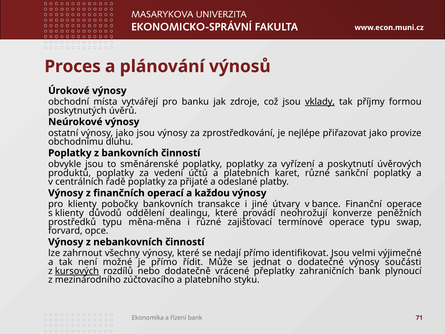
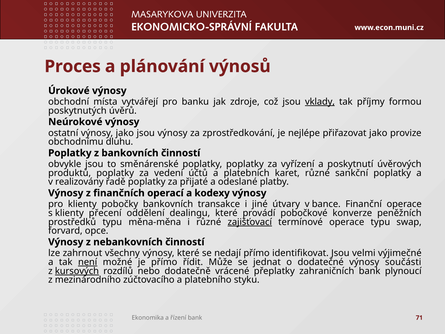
centrálních: centrálních -> realizovány
každou: každou -> kodexy
důvodů: důvodů -> přecení
neohrožují: neohrožují -> pobočkové
zajišťovací underline: none -> present
není underline: none -> present
